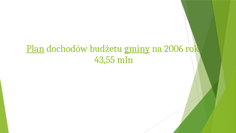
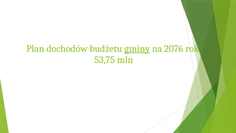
Plan underline: present -> none
2006: 2006 -> 2076
43,55: 43,55 -> 53,75
